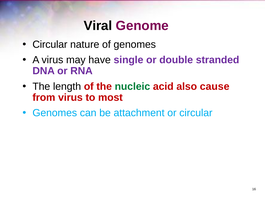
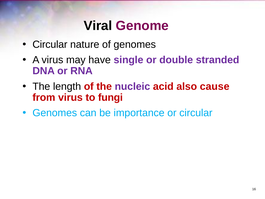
nucleic colour: green -> purple
most: most -> fungi
attachment: attachment -> importance
